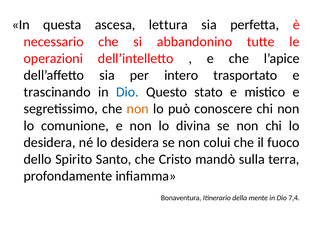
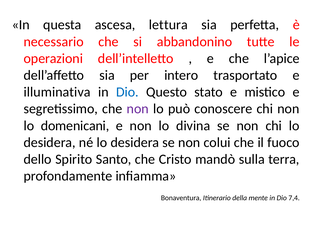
trascinando: trascinando -> illuminativa
non at (138, 109) colour: orange -> purple
comunione: comunione -> domenicani
